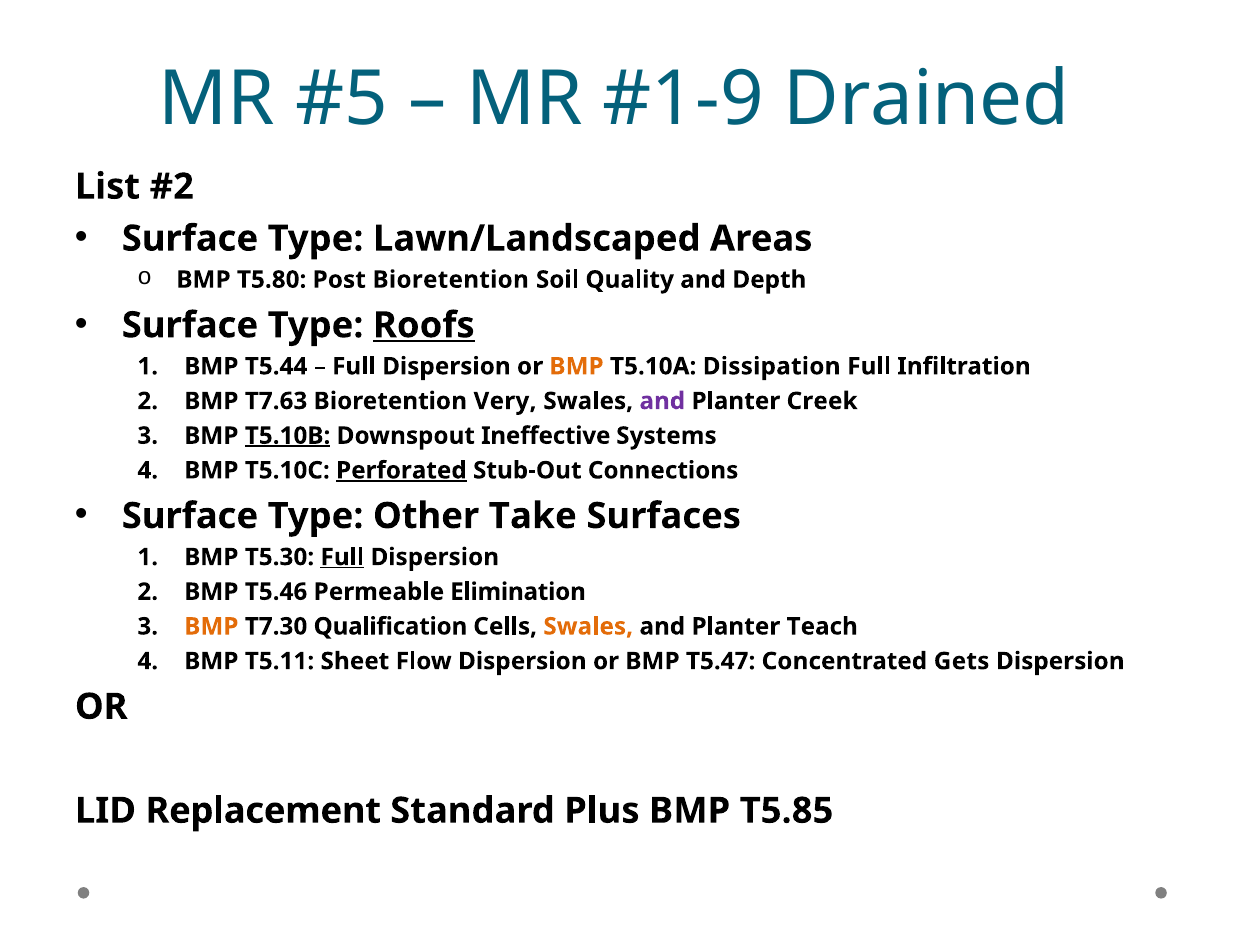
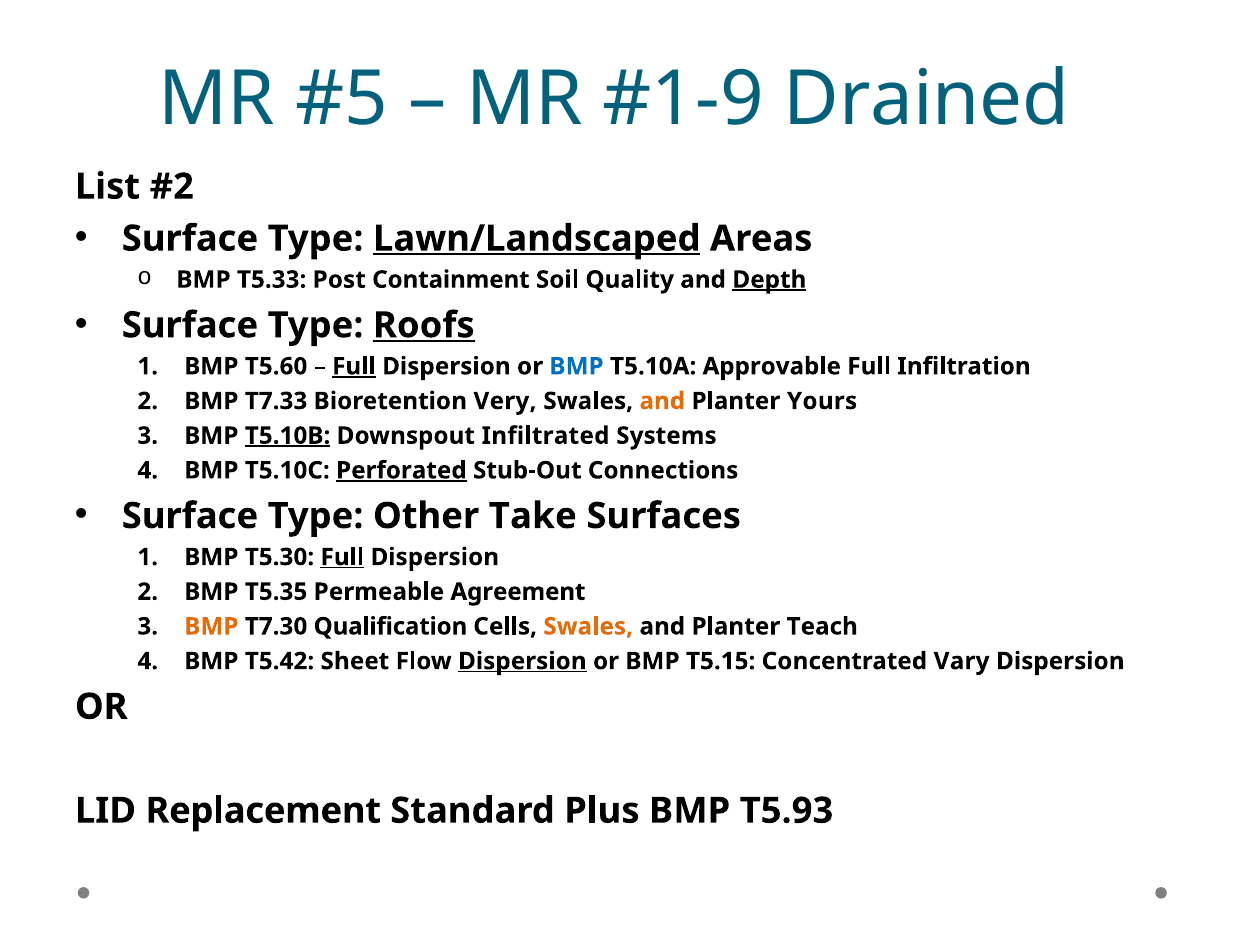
Lawn/Landscaped underline: none -> present
T5.80: T5.80 -> T5.33
Post Bioretention: Bioretention -> Containment
Depth underline: none -> present
T5.44: T5.44 -> T5.60
Full at (354, 367) underline: none -> present
BMP at (577, 367) colour: orange -> blue
Dissipation: Dissipation -> Approvable
T7.63: T7.63 -> T7.33
and at (662, 401) colour: purple -> orange
Creek: Creek -> Yours
Ineffective: Ineffective -> Infiltrated
T5.46: T5.46 -> T5.35
Elimination: Elimination -> Agreement
T5.11: T5.11 -> T5.42
Dispersion at (522, 662) underline: none -> present
T5.47: T5.47 -> T5.15
Gets: Gets -> Vary
T5.85: T5.85 -> T5.93
